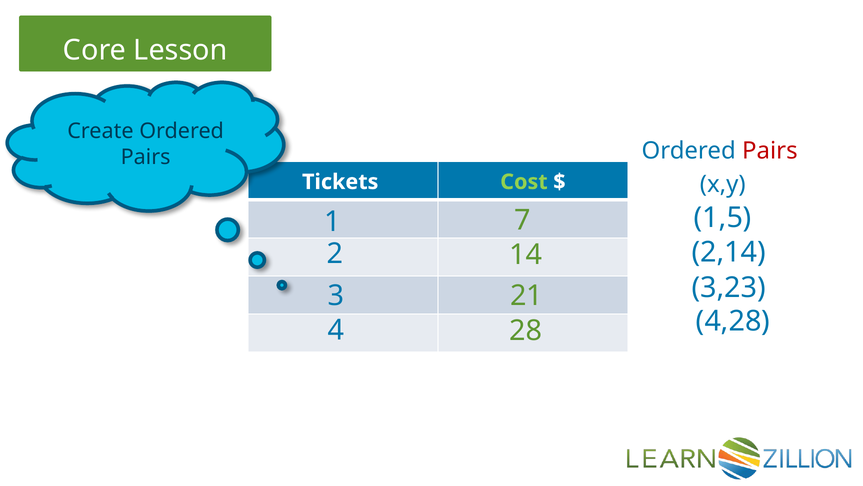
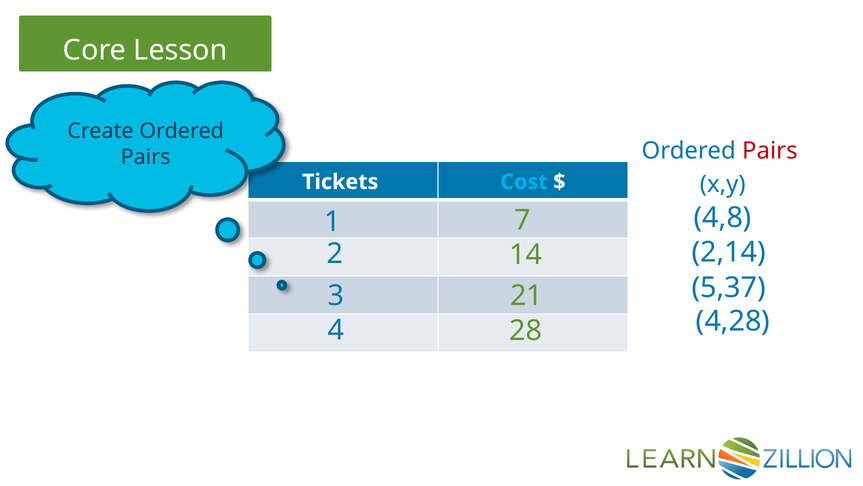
Cost colour: light green -> light blue
1,5: 1,5 -> 4,8
3,23: 3,23 -> 5,37
